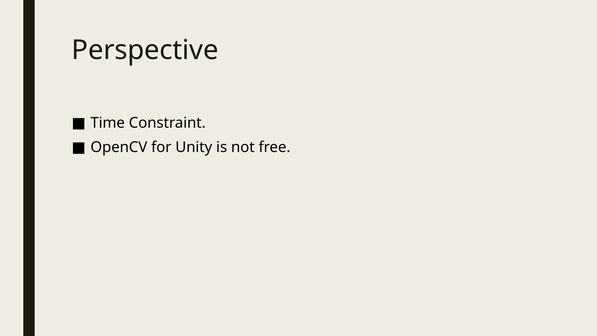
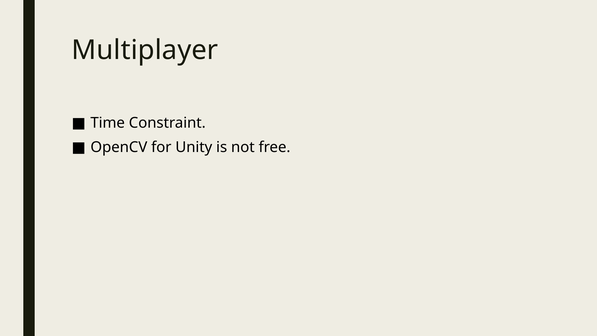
Perspective: Perspective -> Multiplayer
